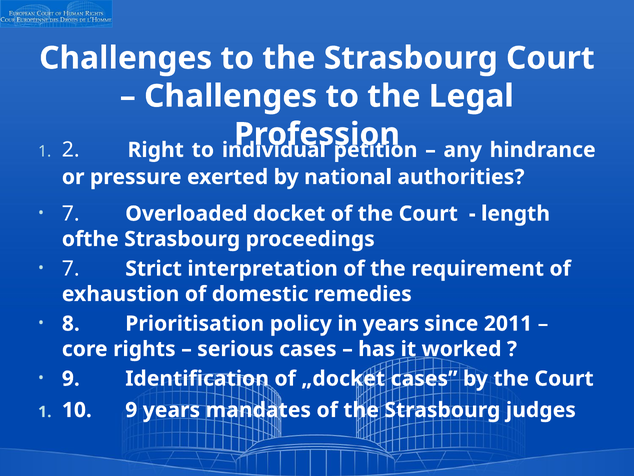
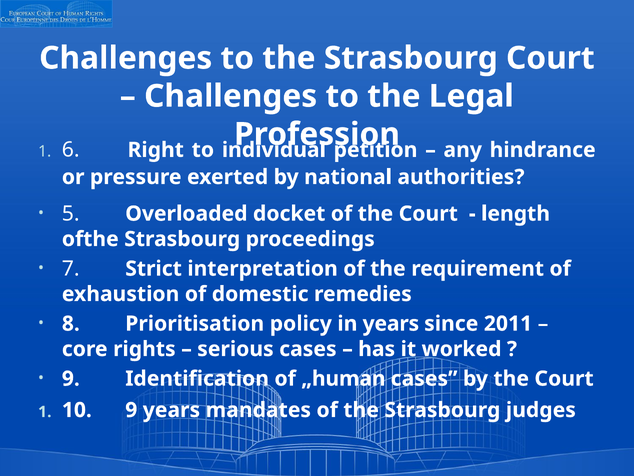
2: 2 -> 6
7 at (71, 214): 7 -> 5
„docket: „docket -> „human
